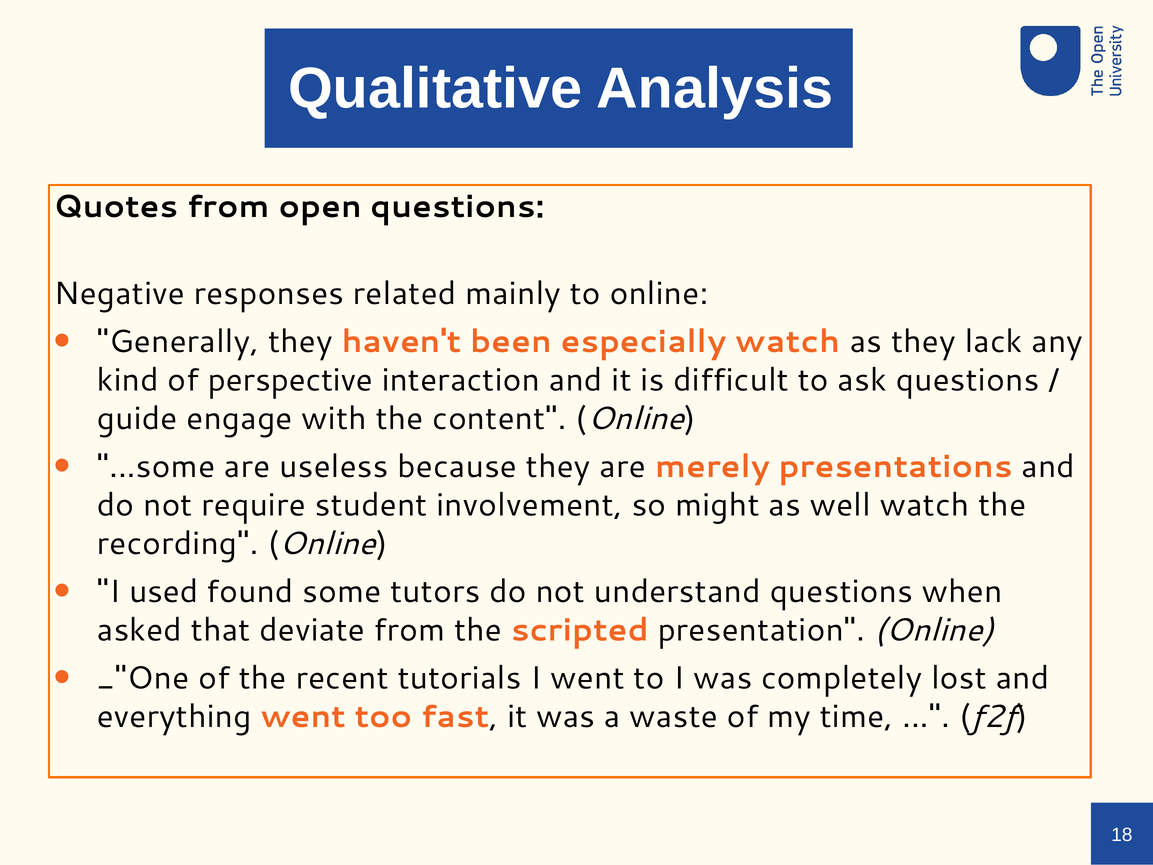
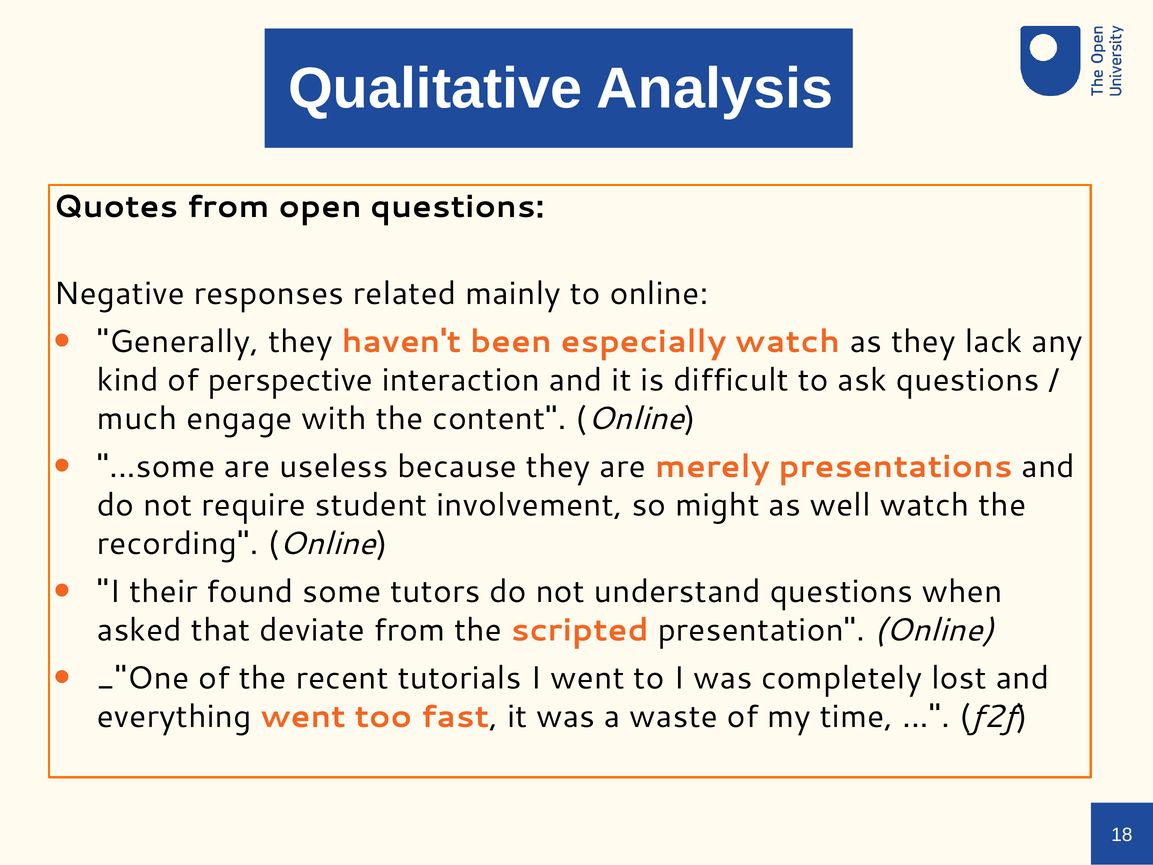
guide: guide -> much
used: used -> their
